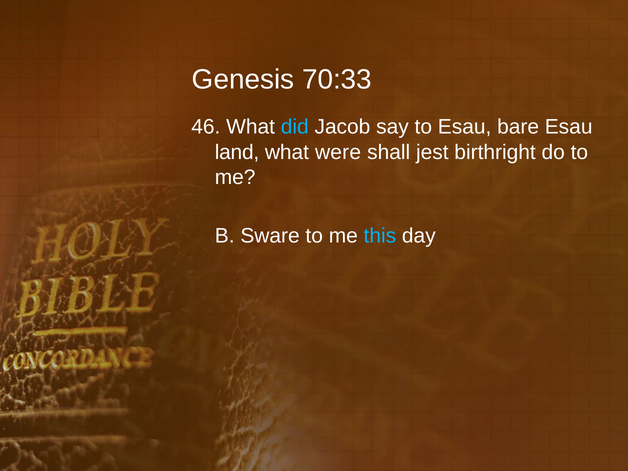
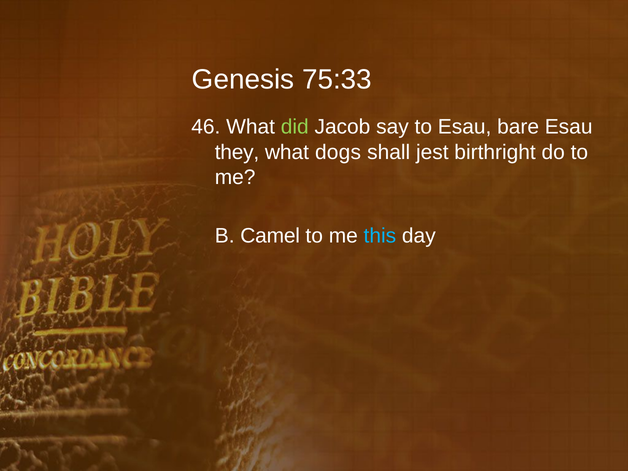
70:33: 70:33 -> 75:33
did colour: light blue -> light green
land: land -> they
were: were -> dogs
Sware: Sware -> Camel
